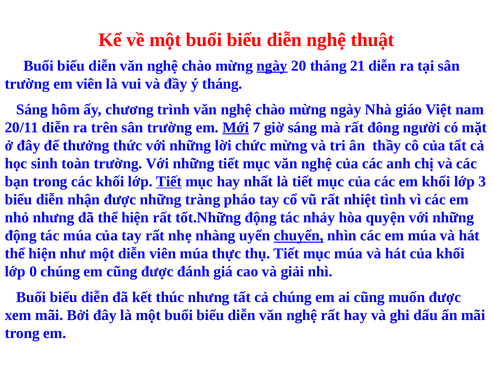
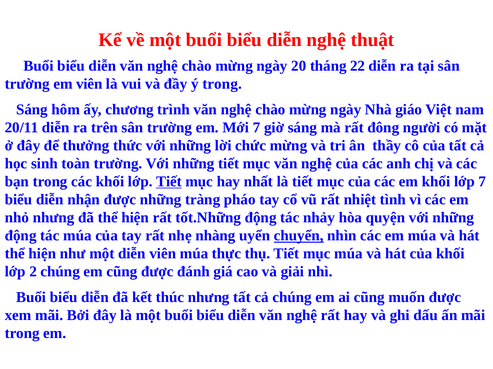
ngày at (272, 66) underline: present -> none
21: 21 -> 22
ý tháng: tháng -> trong
Mới underline: present -> none
lớp 3: 3 -> 7
0: 0 -> 2
